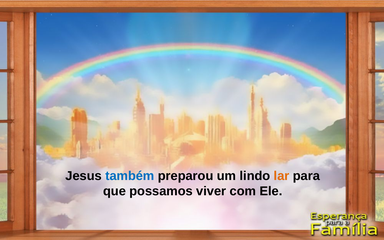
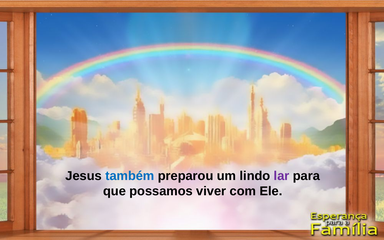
lar colour: orange -> purple
